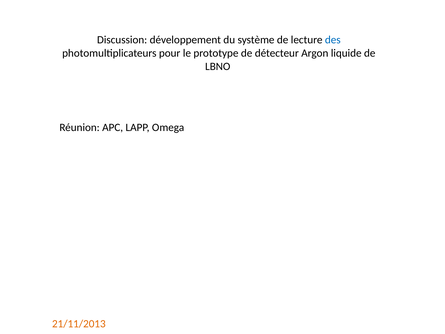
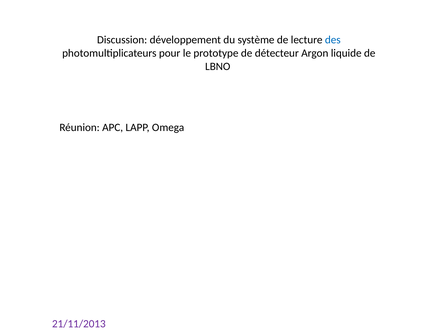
21/11/2013 colour: orange -> purple
